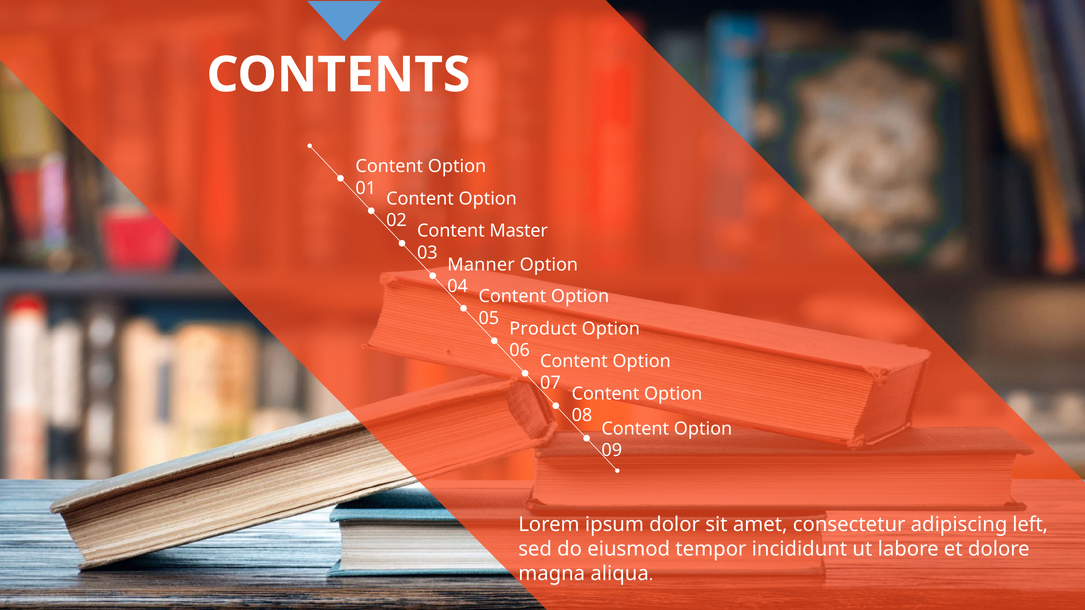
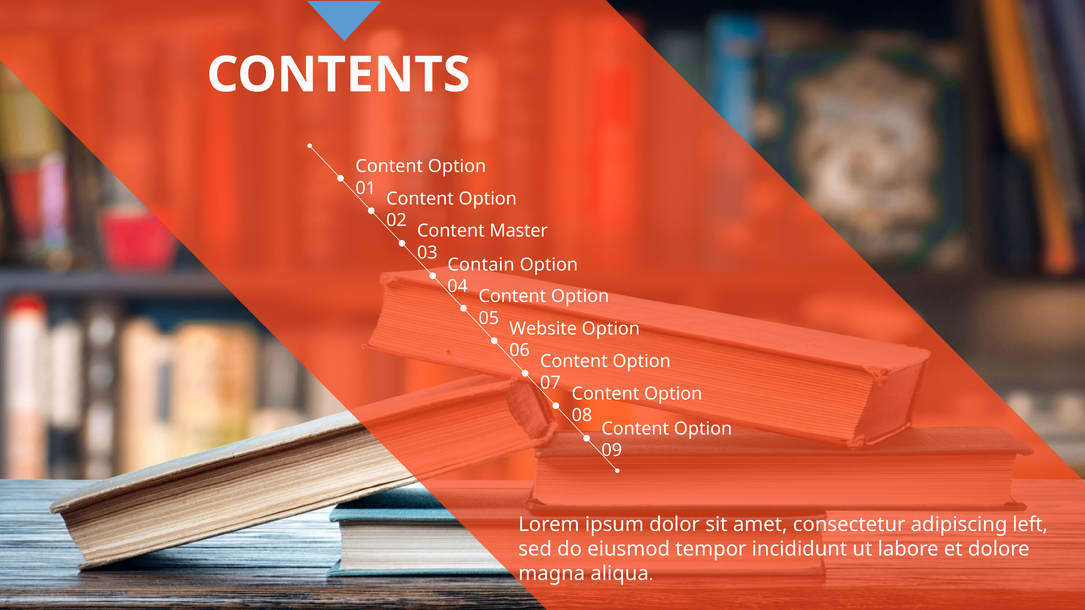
Manner: Manner -> Contain
Product: Product -> Website
